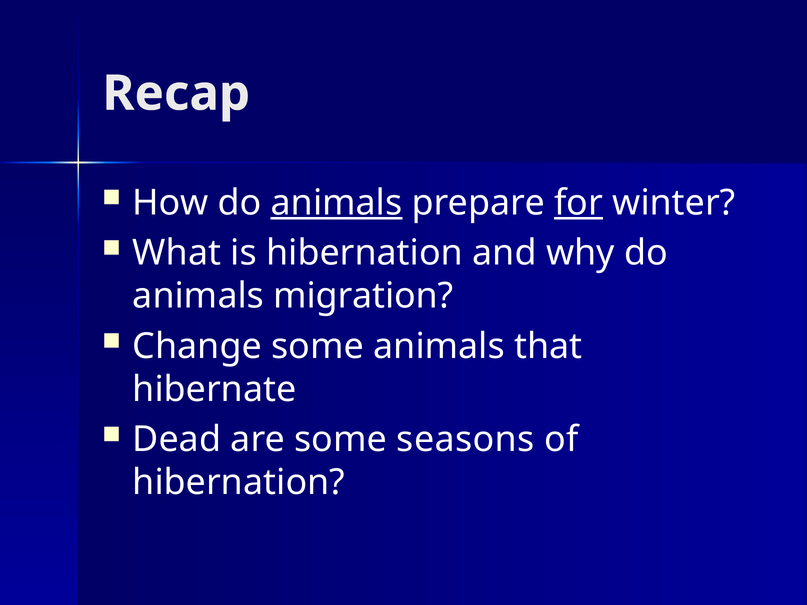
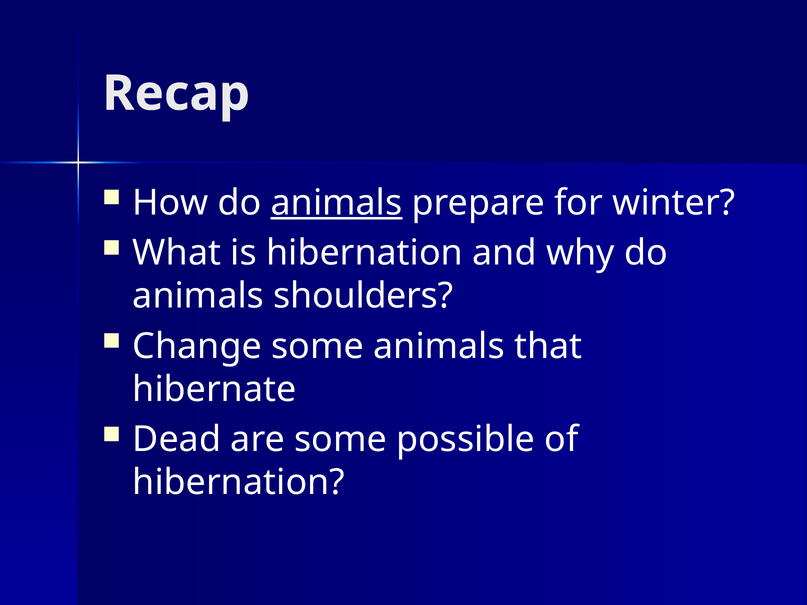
for underline: present -> none
migration: migration -> shoulders
seasons: seasons -> possible
